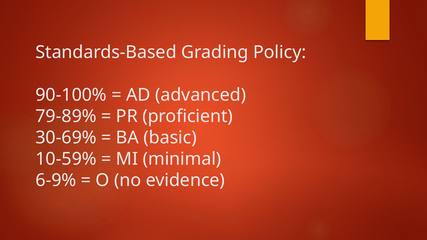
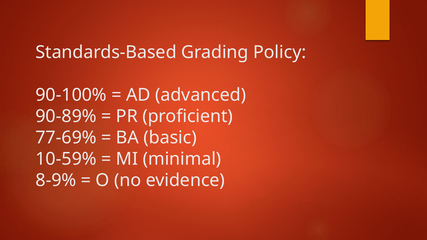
79-89%: 79-89% -> 90-89%
30-69%: 30-69% -> 77-69%
6-9%: 6-9% -> 8-9%
